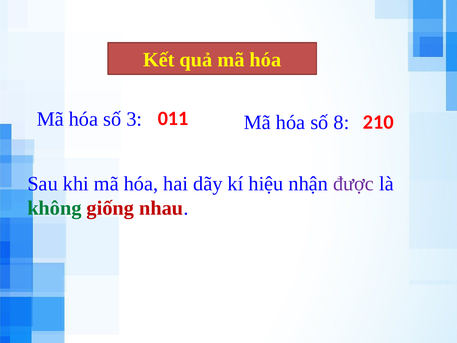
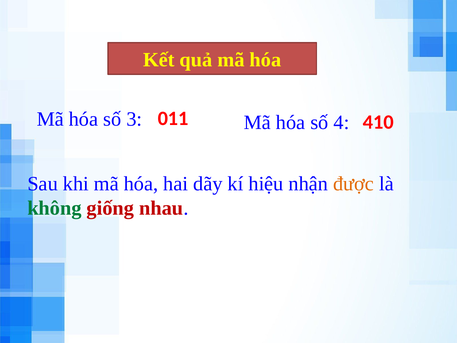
210: 210 -> 410
8: 8 -> 4
được colour: purple -> orange
